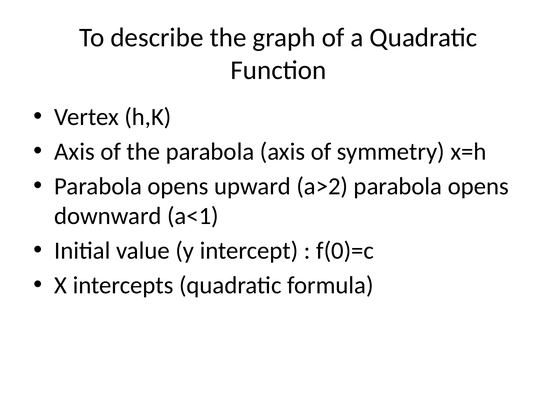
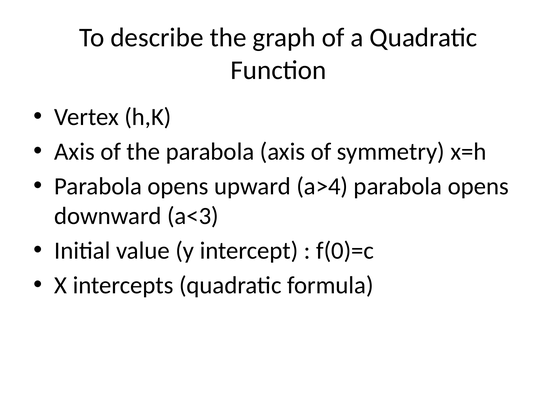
a>2: a>2 -> a>4
a<1: a<1 -> a<3
